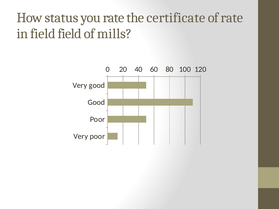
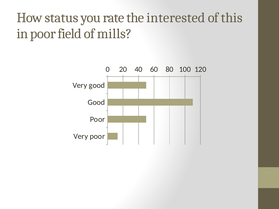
certificate: certificate -> interested
of rate: rate -> this
in field: field -> poor
